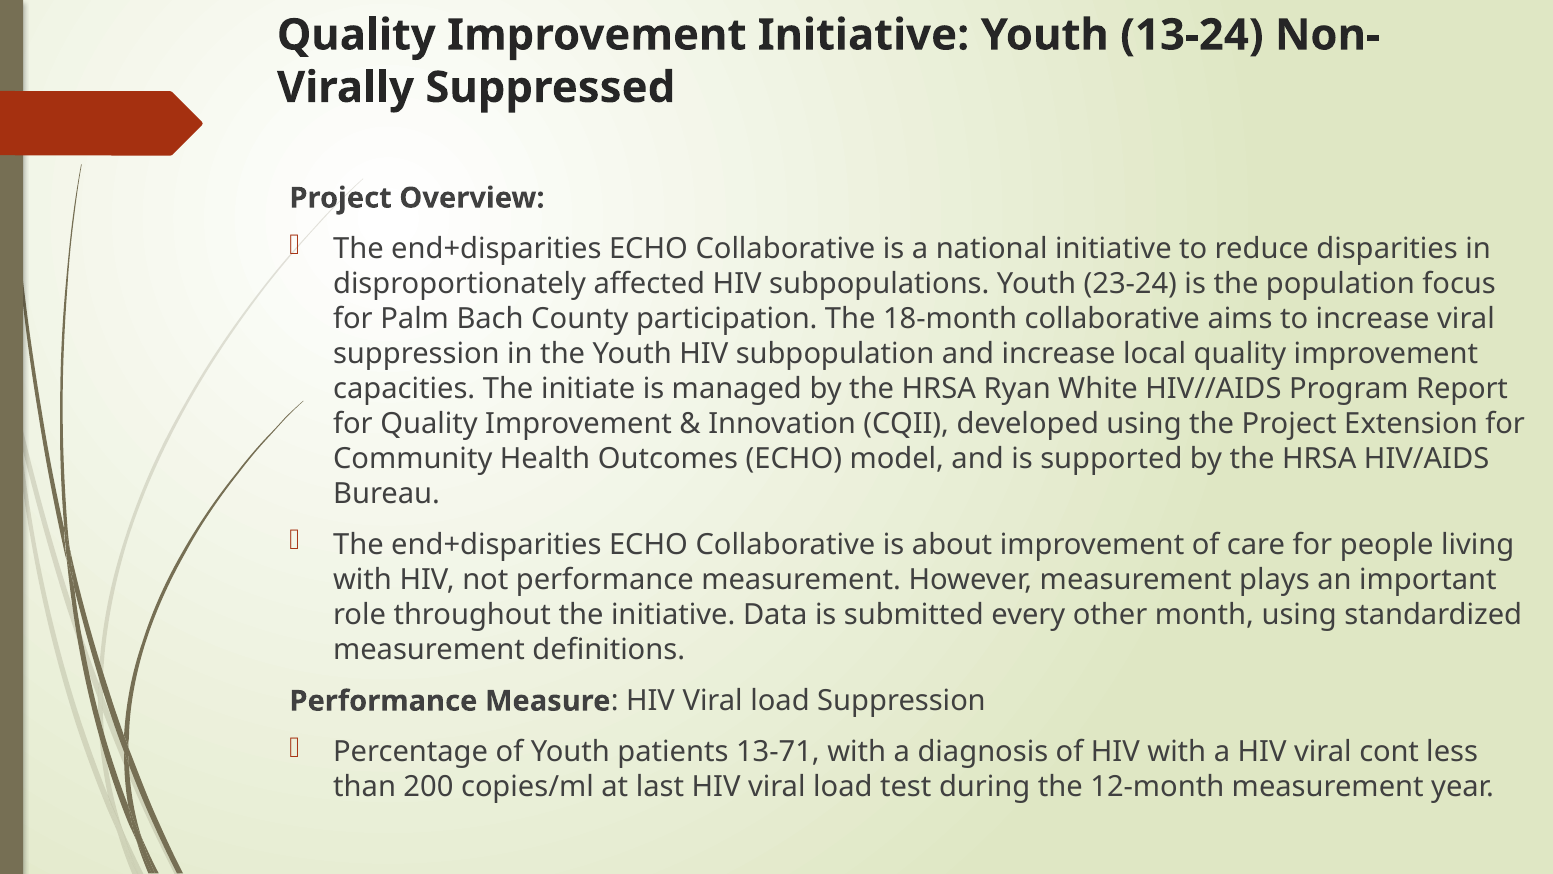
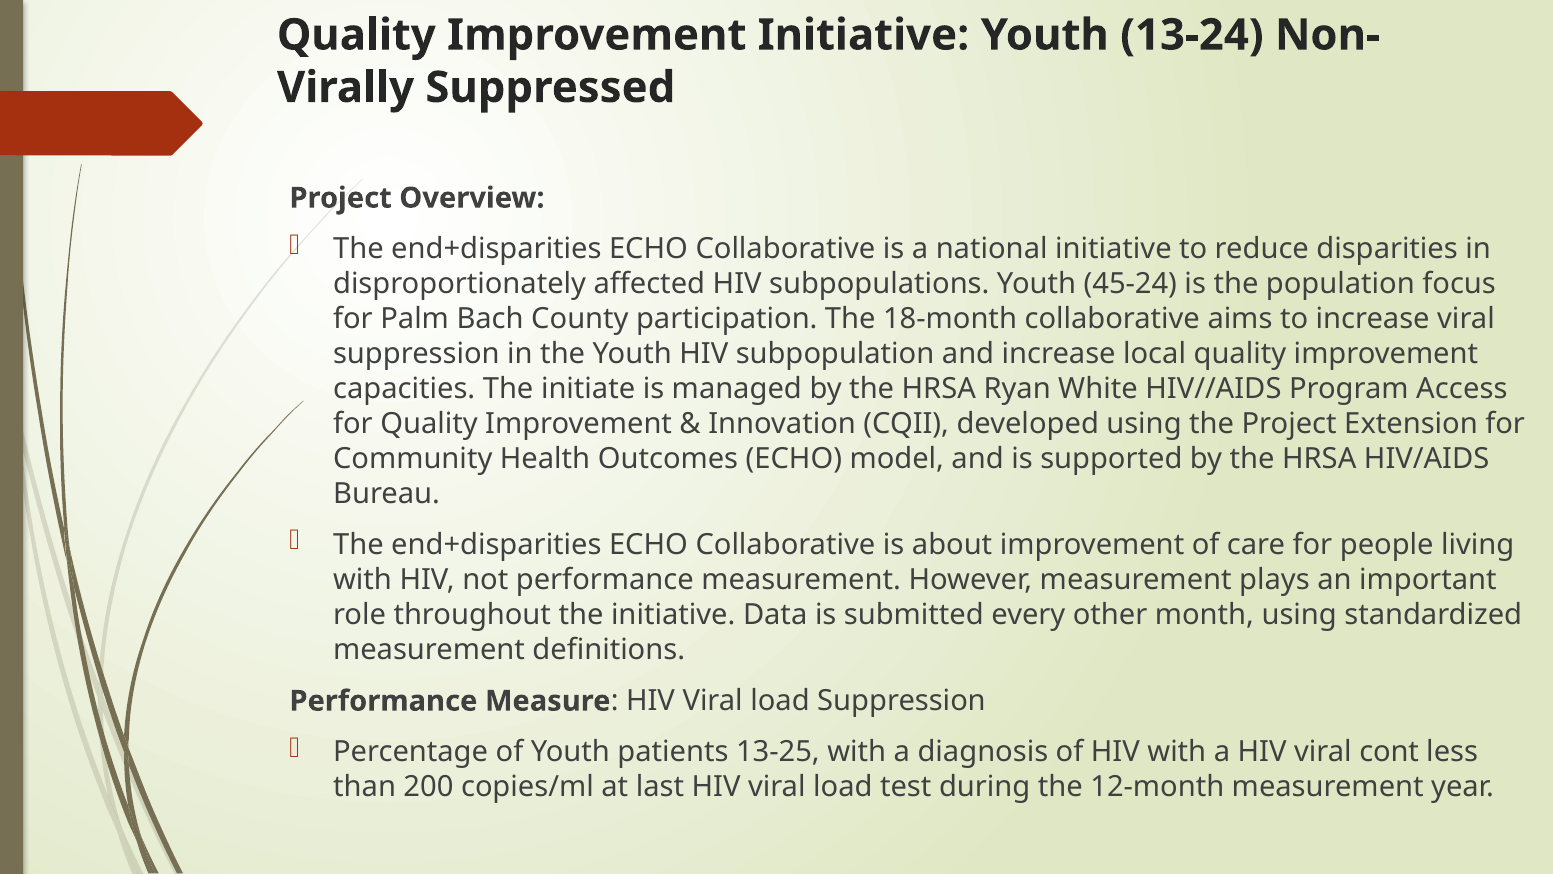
23-24: 23-24 -> 45-24
Report: Report -> Access
13-71: 13-71 -> 13-25
